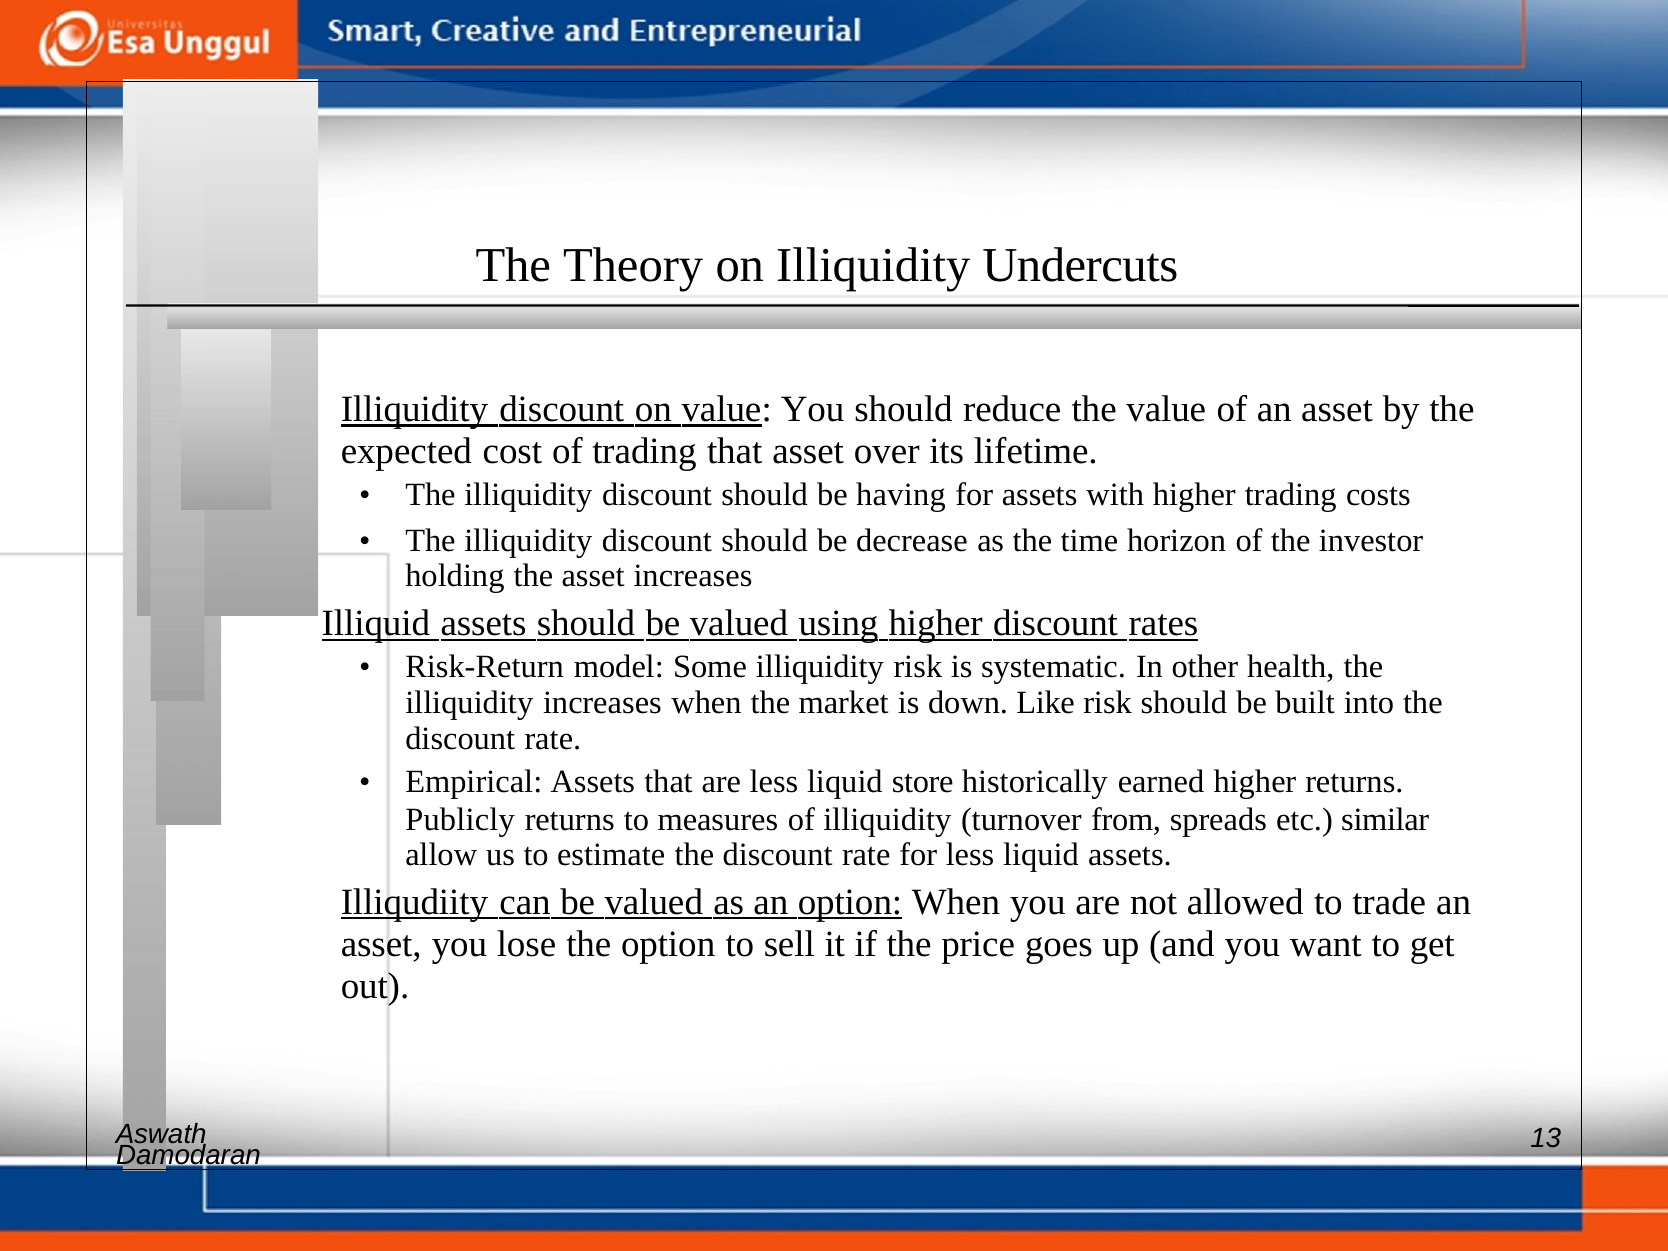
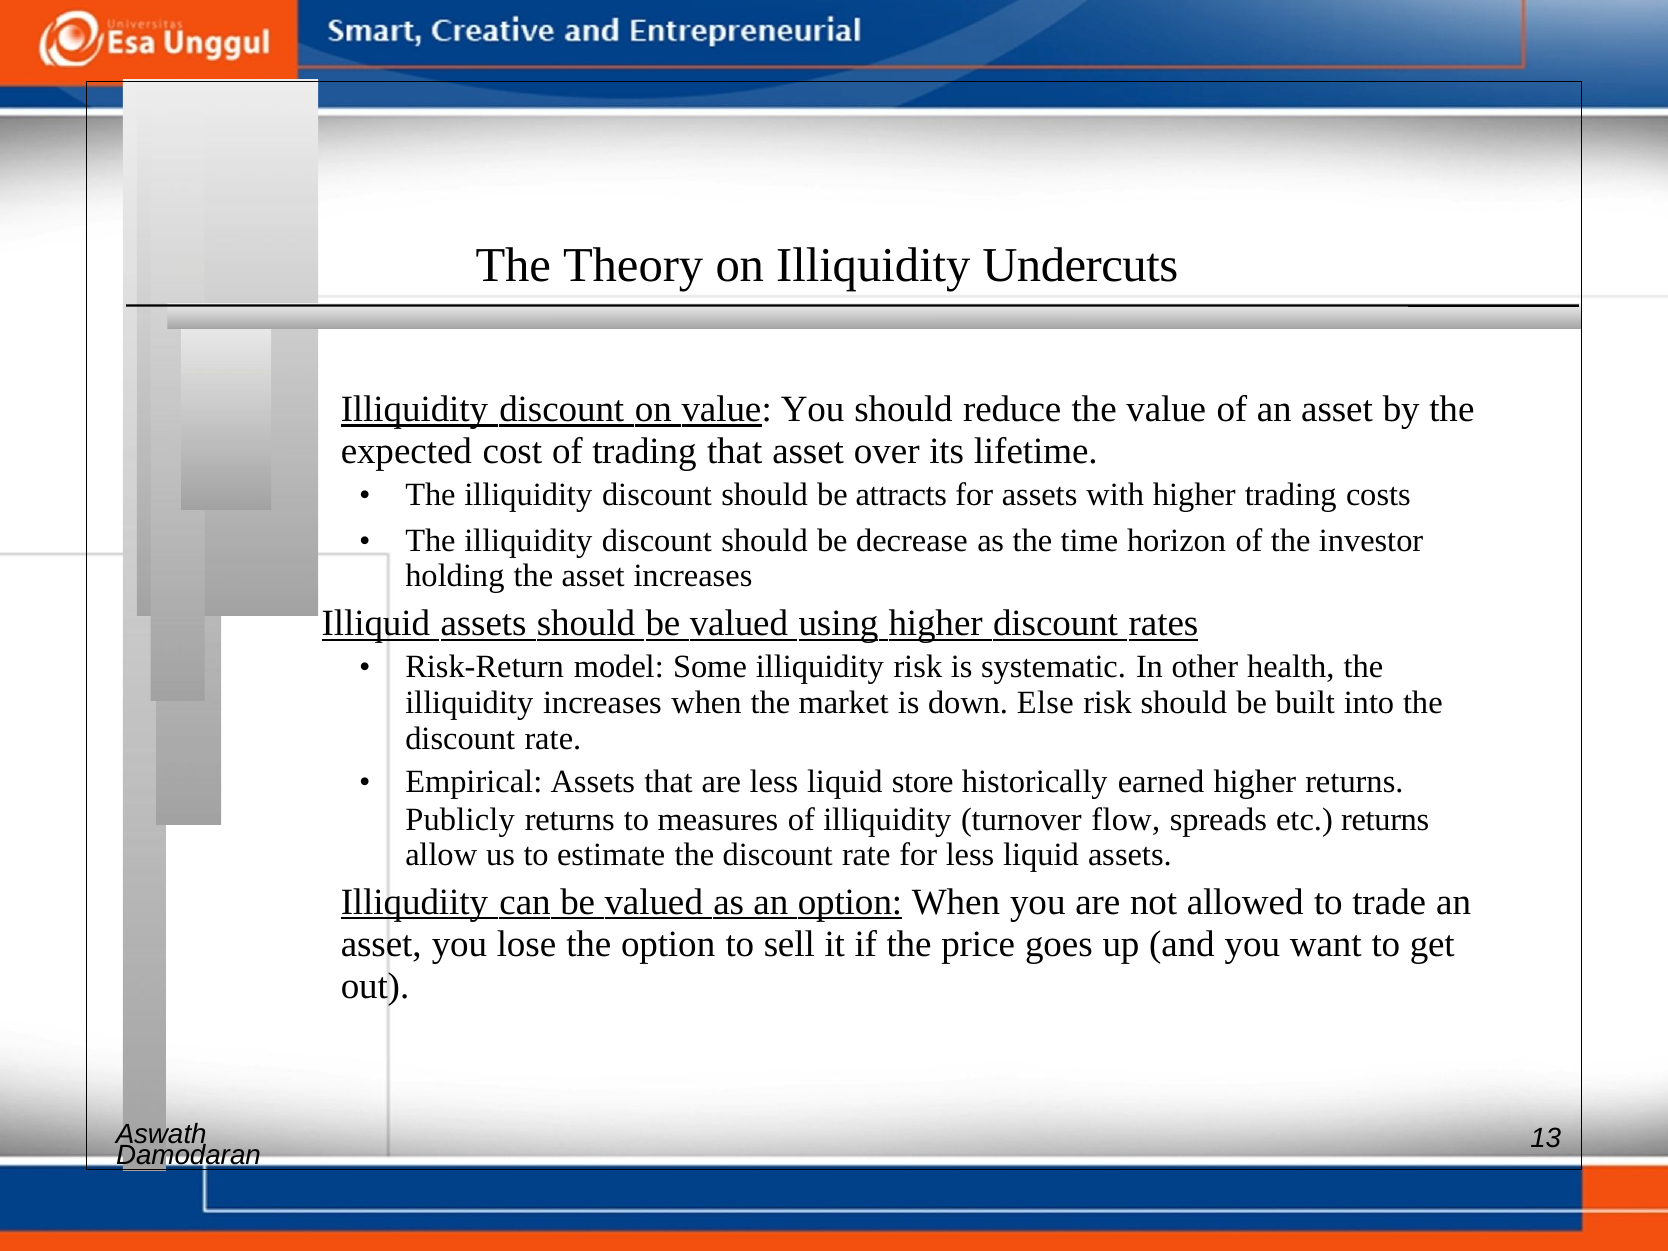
having: having -> attracts
Like: Like -> Else
from: from -> flow
etc similar: similar -> returns
